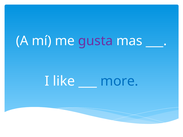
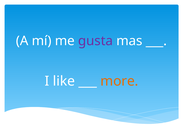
more colour: blue -> orange
